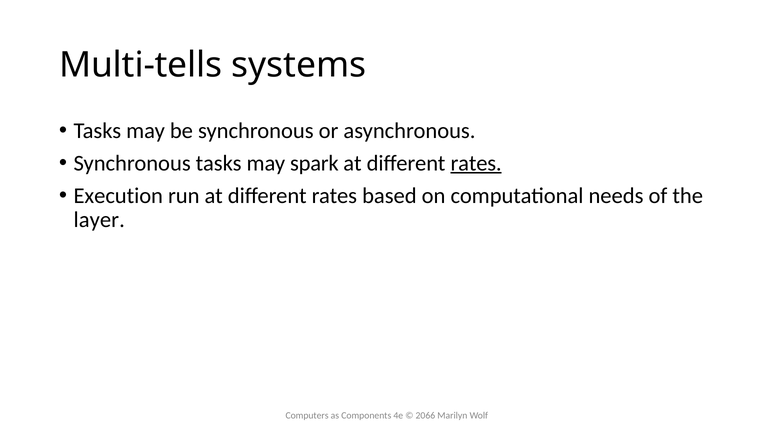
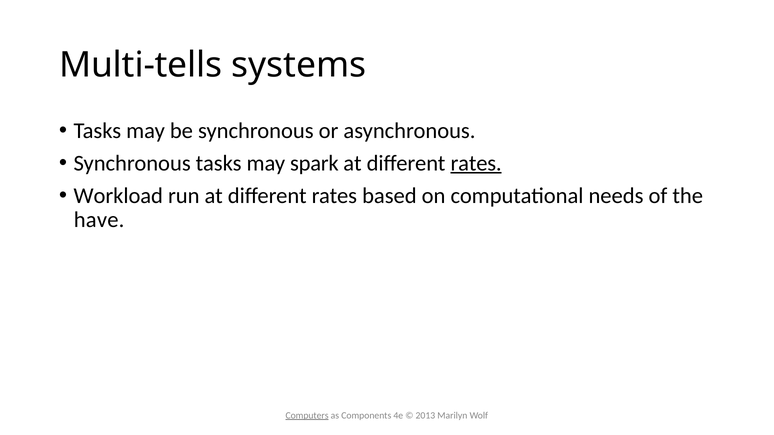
Execution: Execution -> Workload
layer: layer -> have
Computers underline: none -> present
2066: 2066 -> 2013
